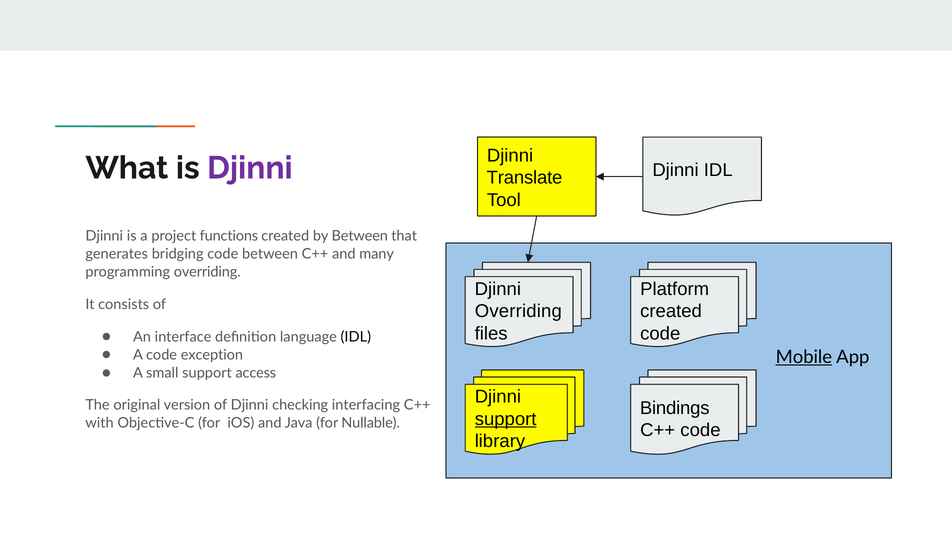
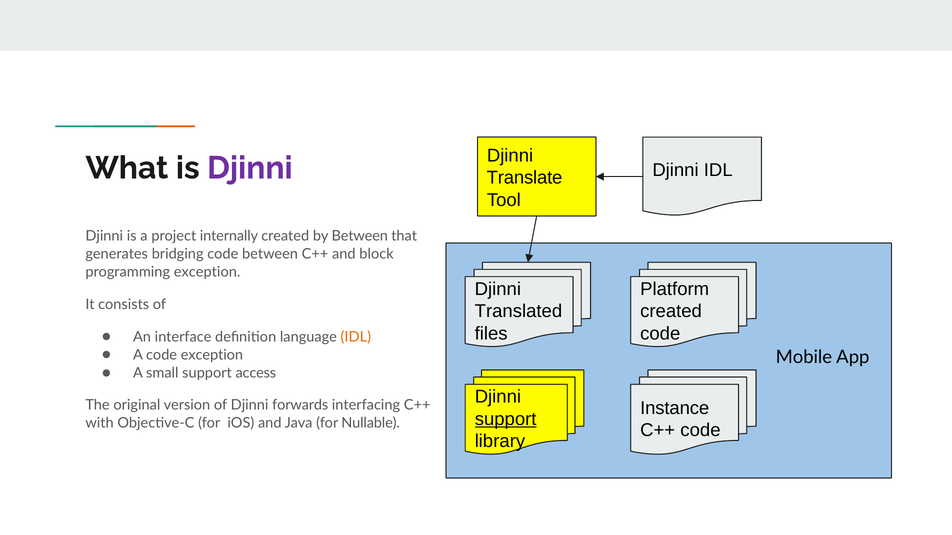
functions: functions -> internally
many: many -> block
programming overriding: overriding -> exception
Overriding at (518, 312): Overriding -> Translated
IDL at (356, 337) colour: black -> orange
Mobile underline: present -> none
Bindings: Bindings -> Instance
checking: checking -> forwards
